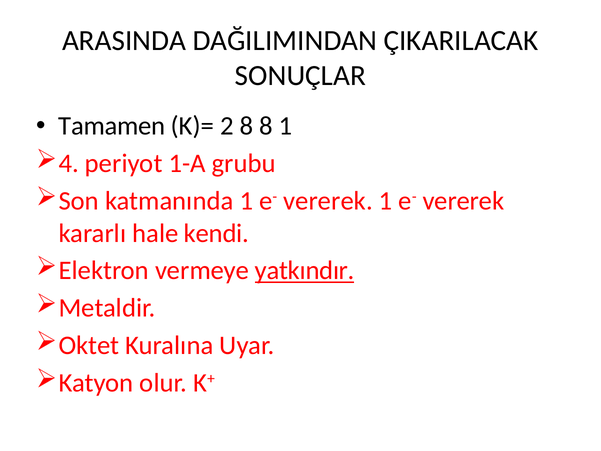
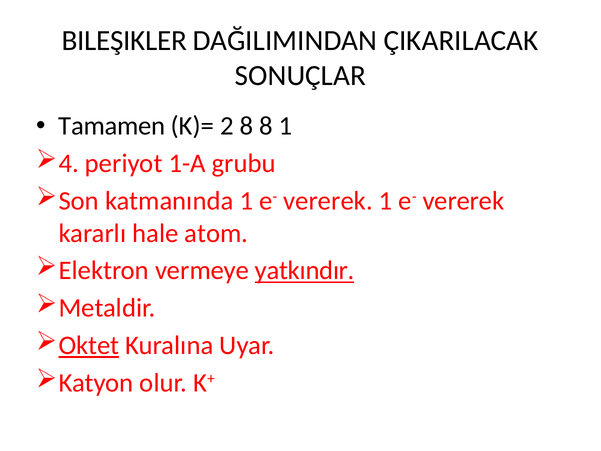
ARASINDA: ARASINDA -> BILEŞIKLER
kendi: kendi -> atom
Oktet underline: none -> present
